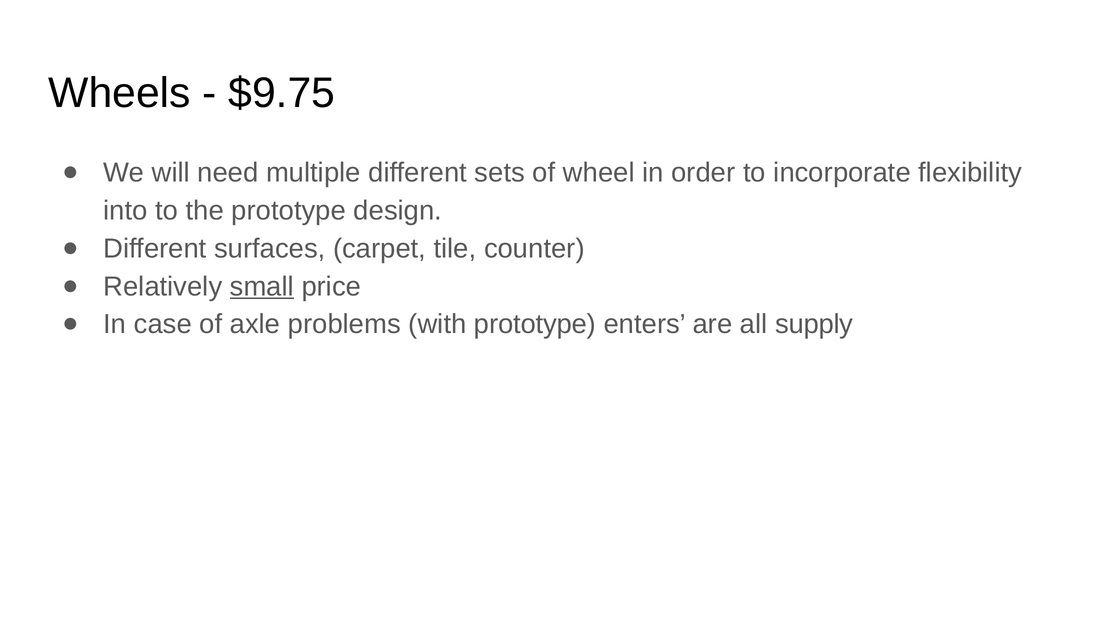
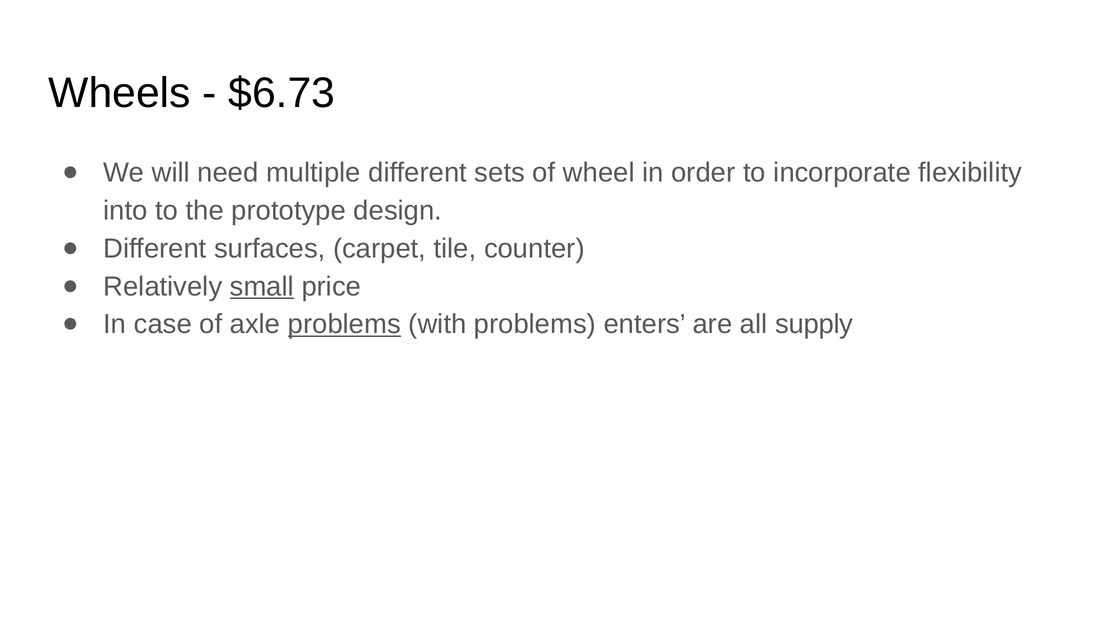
$9.75: $9.75 -> $6.73
problems at (344, 324) underline: none -> present
with prototype: prototype -> problems
